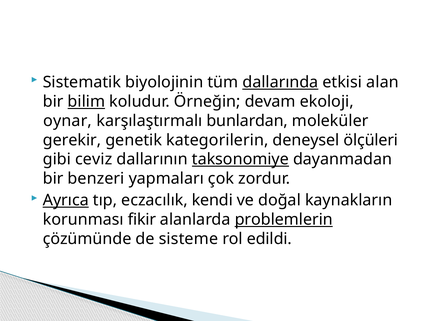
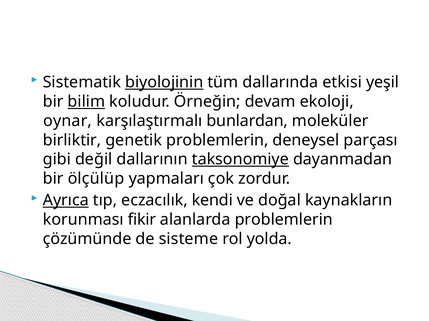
biyolojinin underline: none -> present
dallarında underline: present -> none
alan: alan -> yeşil
gerekir: gerekir -> birliktir
genetik kategorilerin: kategorilerin -> problemlerin
ölçüleri: ölçüleri -> parçası
ceviz: ceviz -> değil
benzeri: benzeri -> ölçülüp
problemlerin at (284, 220) underline: present -> none
edildi: edildi -> yolda
